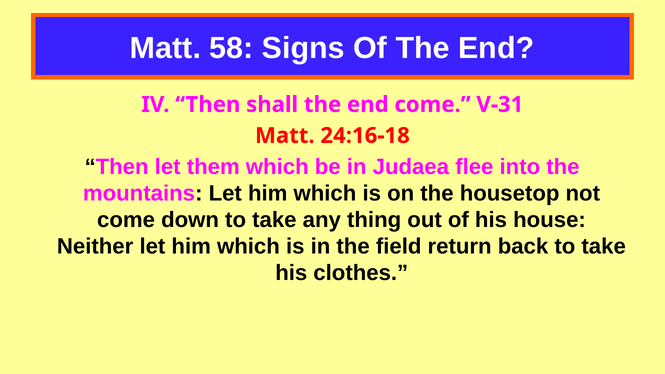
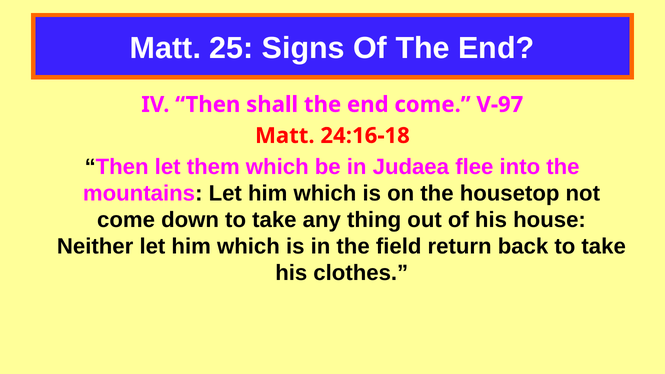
58: 58 -> 25
V-31: V-31 -> V-97
